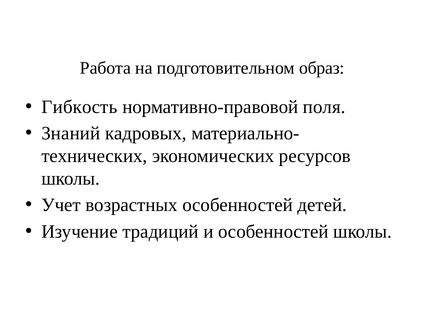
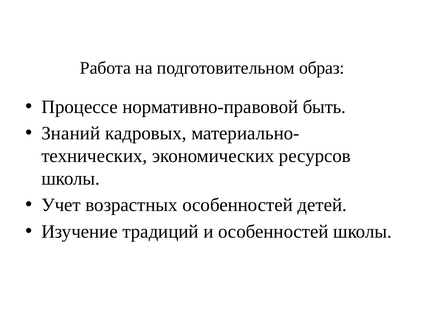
Гибкость: Гибкость -> Процессе
поля: поля -> быть
